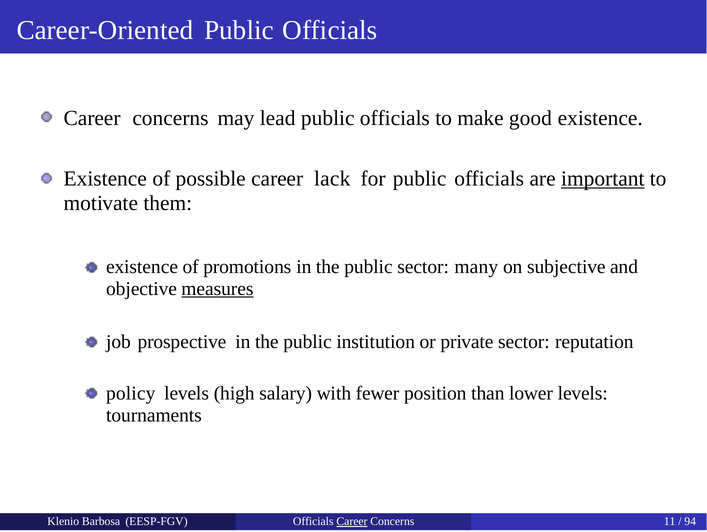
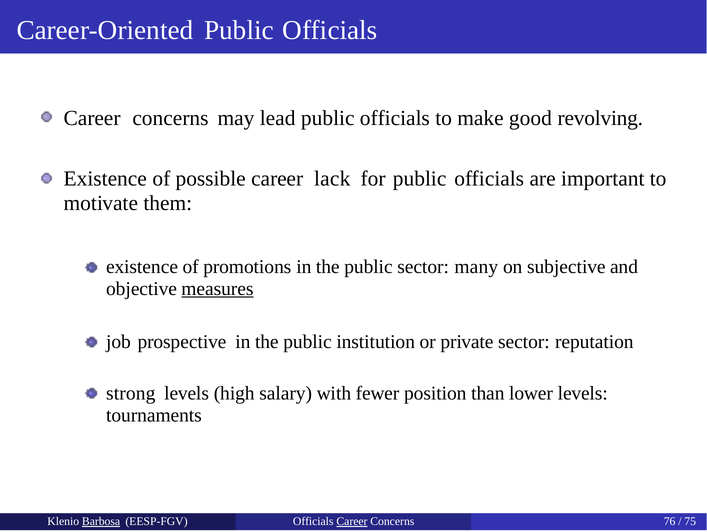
good existence: existence -> revolving
important underline: present -> none
policy: policy -> strong
Barbosa underline: none -> present
11: 11 -> 76
94: 94 -> 75
